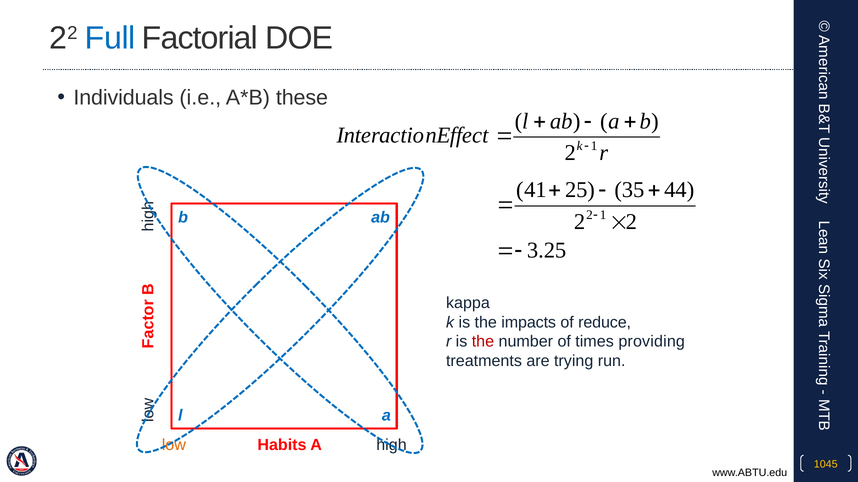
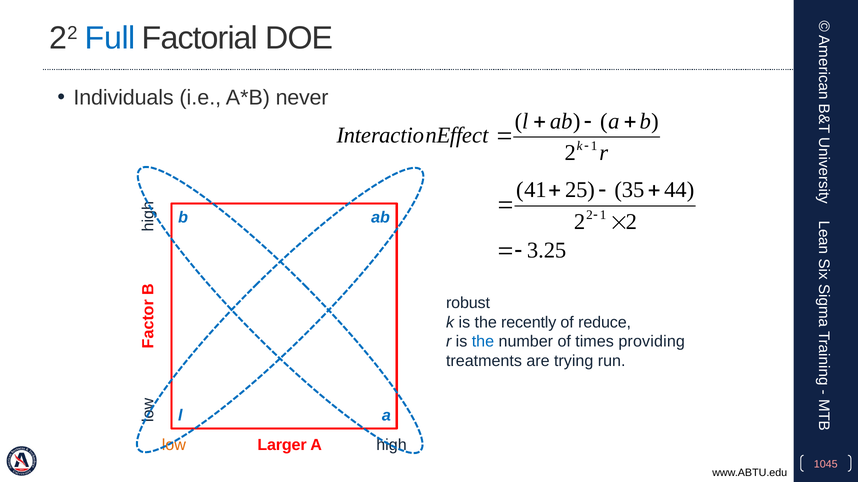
these: these -> never
kappa: kappa -> robust
impacts: impacts -> recently
the at (483, 342) colour: red -> blue
Habits: Habits -> Larger
1045 colour: yellow -> pink
